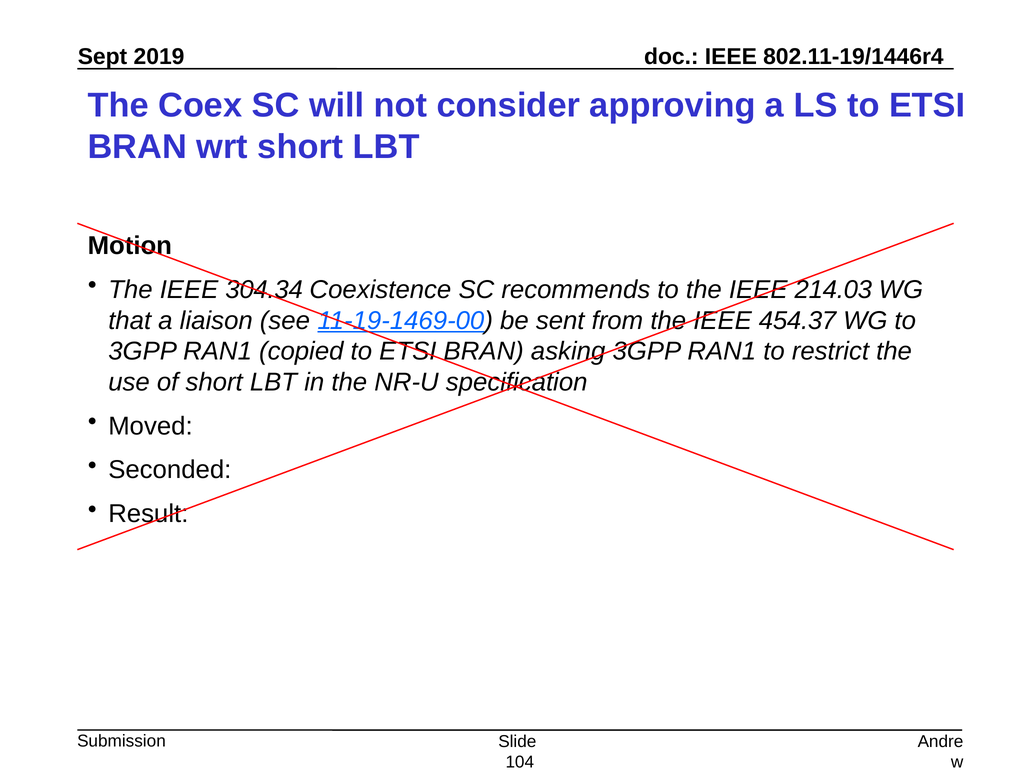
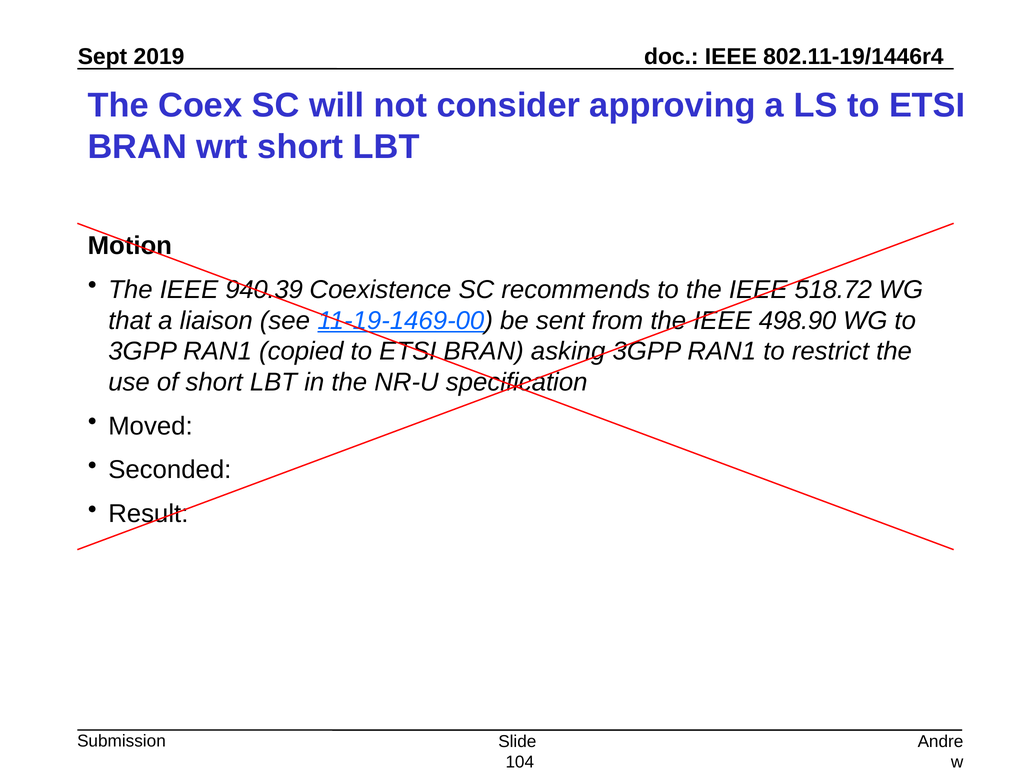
304.34: 304.34 -> 940.39
214.03: 214.03 -> 518.72
454.37: 454.37 -> 498.90
